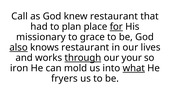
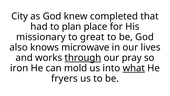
Call: Call -> City
knew restaurant: restaurant -> completed
for underline: present -> none
grace: grace -> great
also underline: present -> none
knows restaurant: restaurant -> microwave
your: your -> pray
